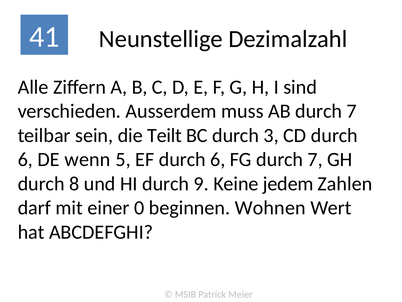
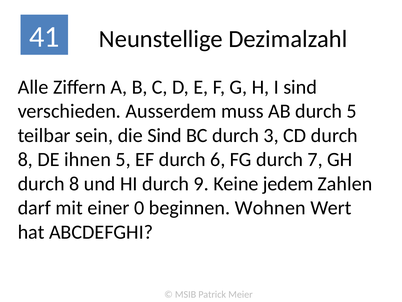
AB durch 7: 7 -> 5
die Teilt: Teilt -> Sind
6 at (25, 159): 6 -> 8
wenn: wenn -> ihnen
